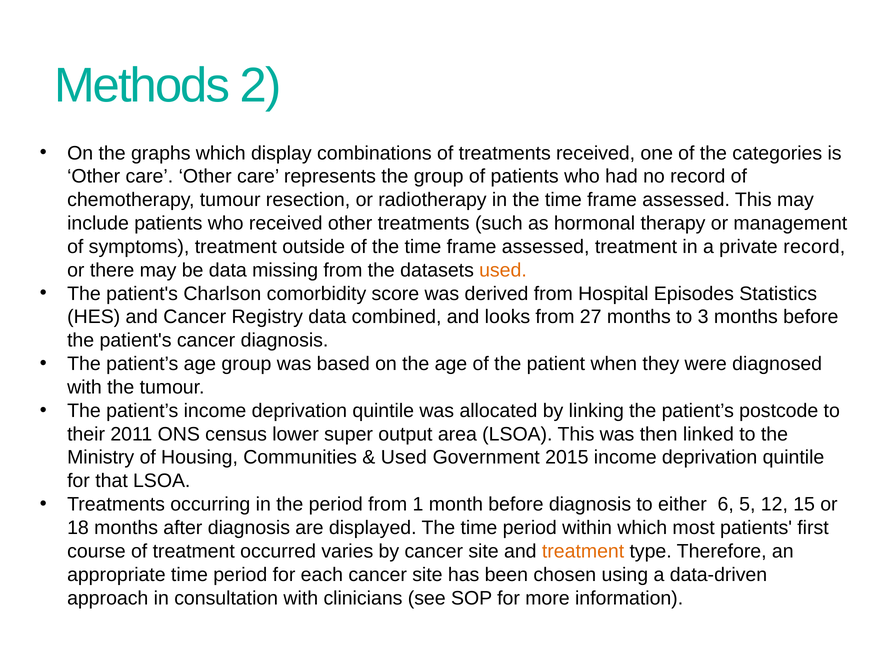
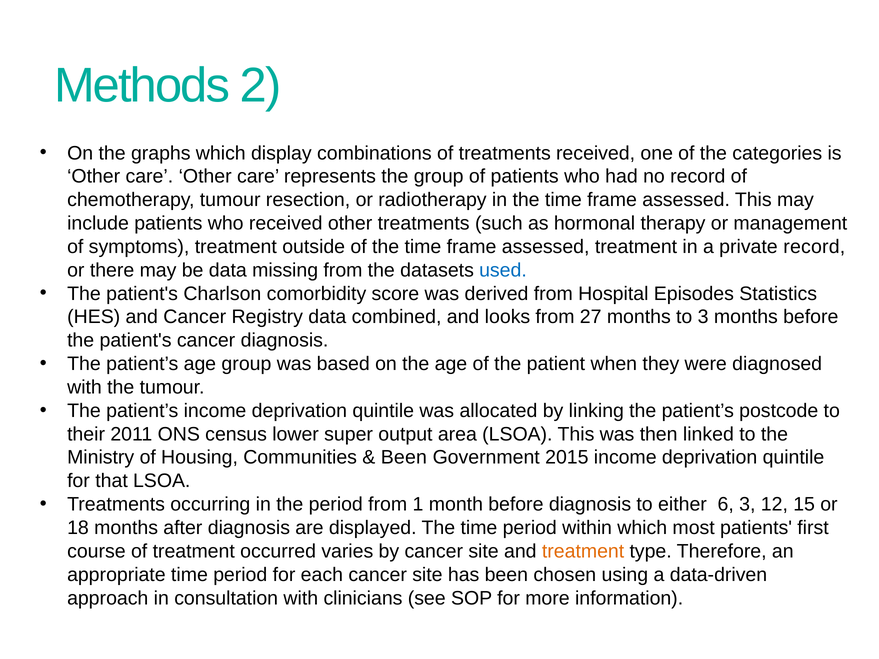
used at (503, 270) colour: orange -> blue
Used at (404, 458): Used -> Been
6 5: 5 -> 3
